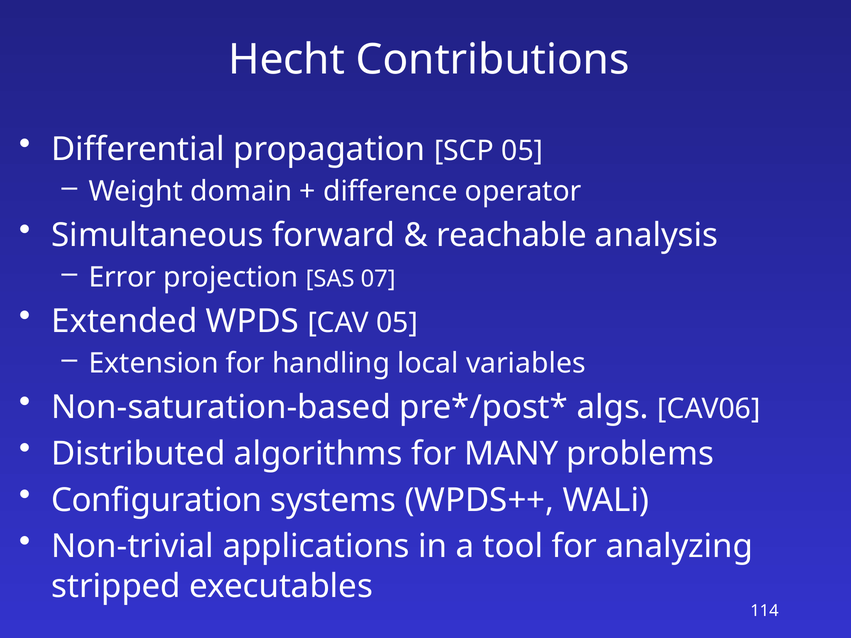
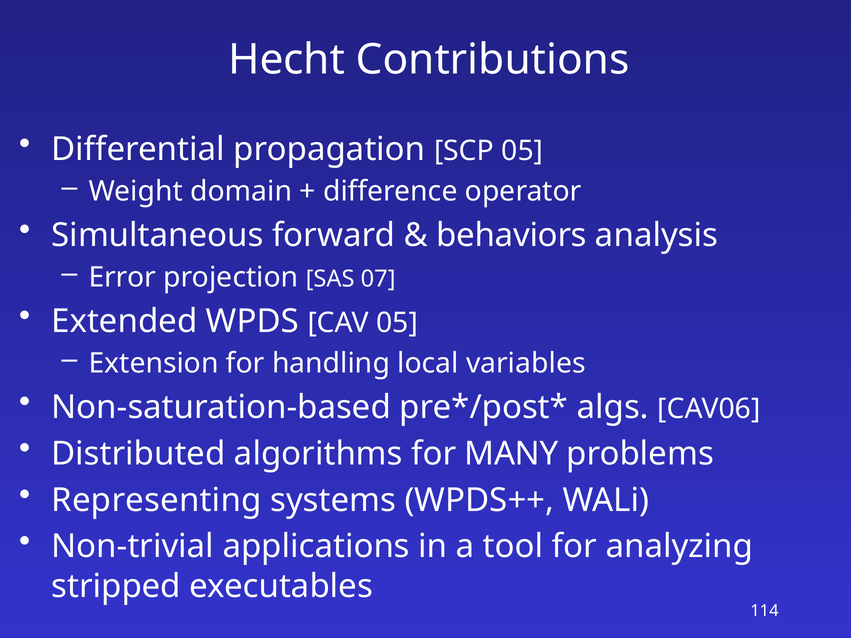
reachable: reachable -> behaviors
Configuration: Configuration -> Representing
